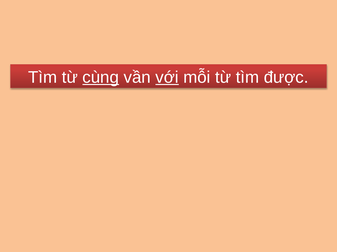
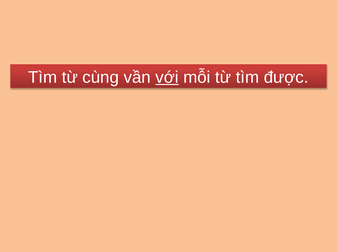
cùng underline: present -> none
